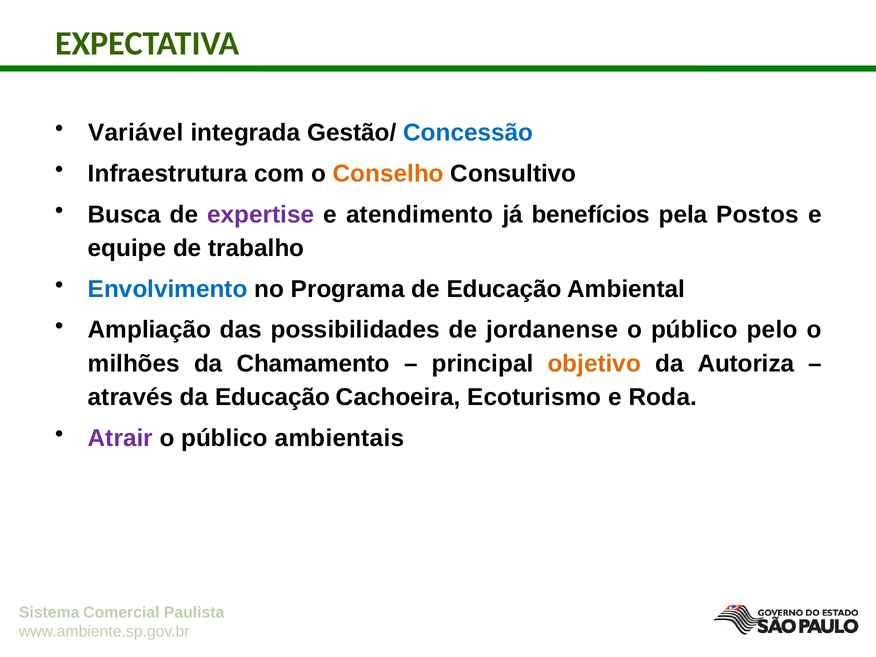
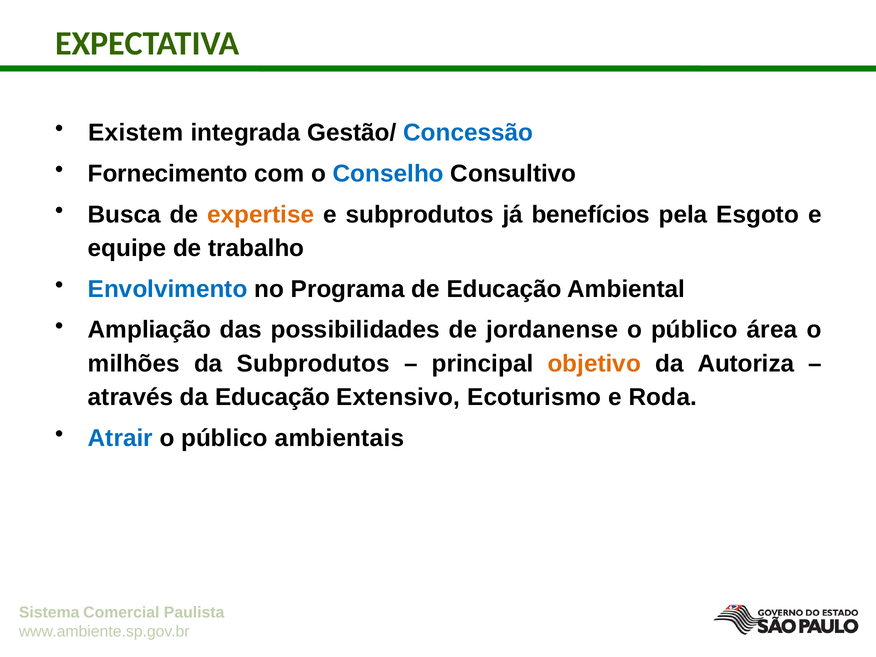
Variável: Variável -> Existem
Infraestrutura: Infraestrutura -> Fornecimento
Conselho colour: orange -> blue
expertise colour: purple -> orange
e atendimento: atendimento -> subprodutos
Postos: Postos -> Esgoto
pelo: pelo -> área
da Chamamento: Chamamento -> Subprodutos
Cachoeira: Cachoeira -> Extensivo
Atrair colour: purple -> blue
